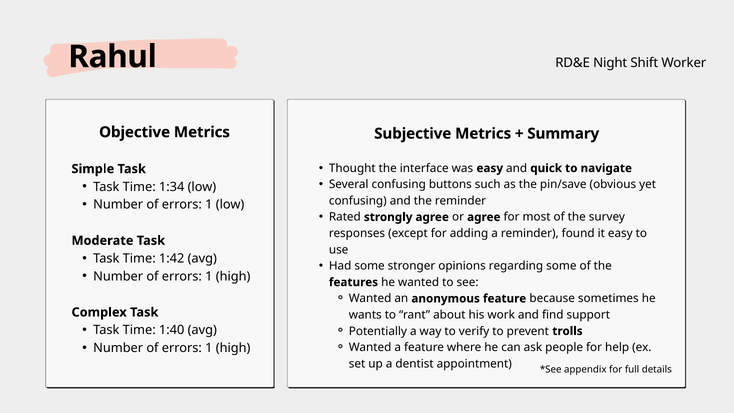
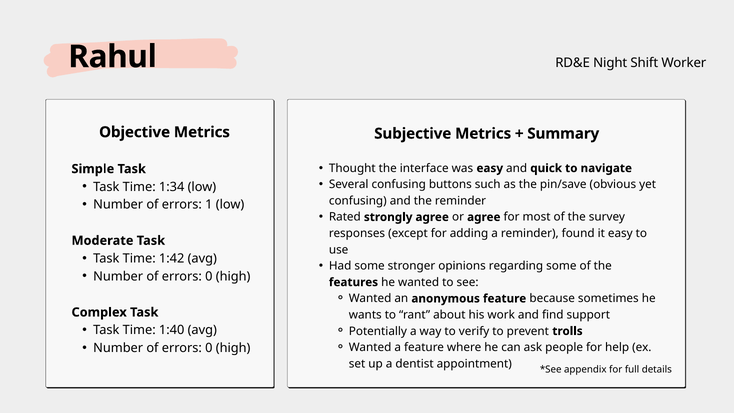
1 at (209, 276): 1 -> 0
1 at (209, 348): 1 -> 0
